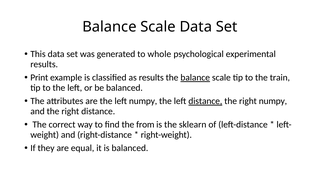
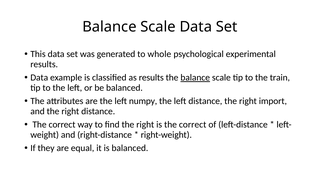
Print at (39, 78): Print -> Data
distance at (205, 101) underline: present -> none
right numpy: numpy -> import
find the from: from -> right
is the sklearn: sklearn -> correct
